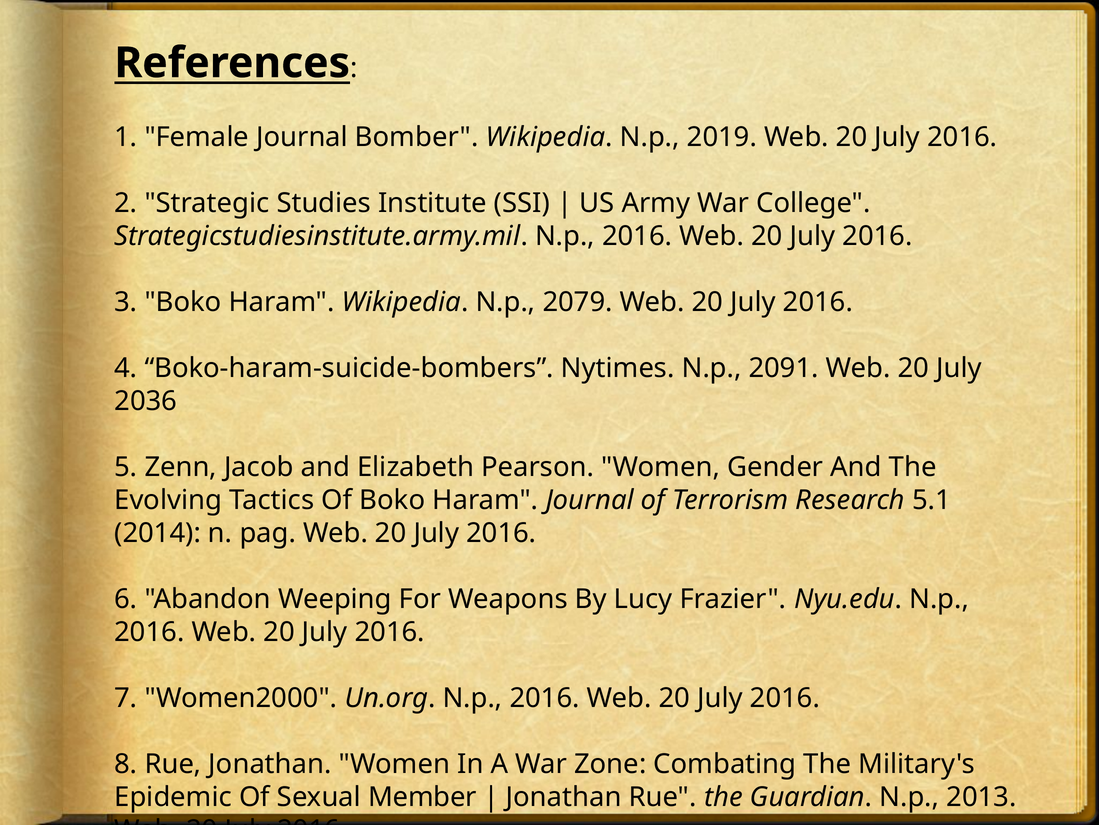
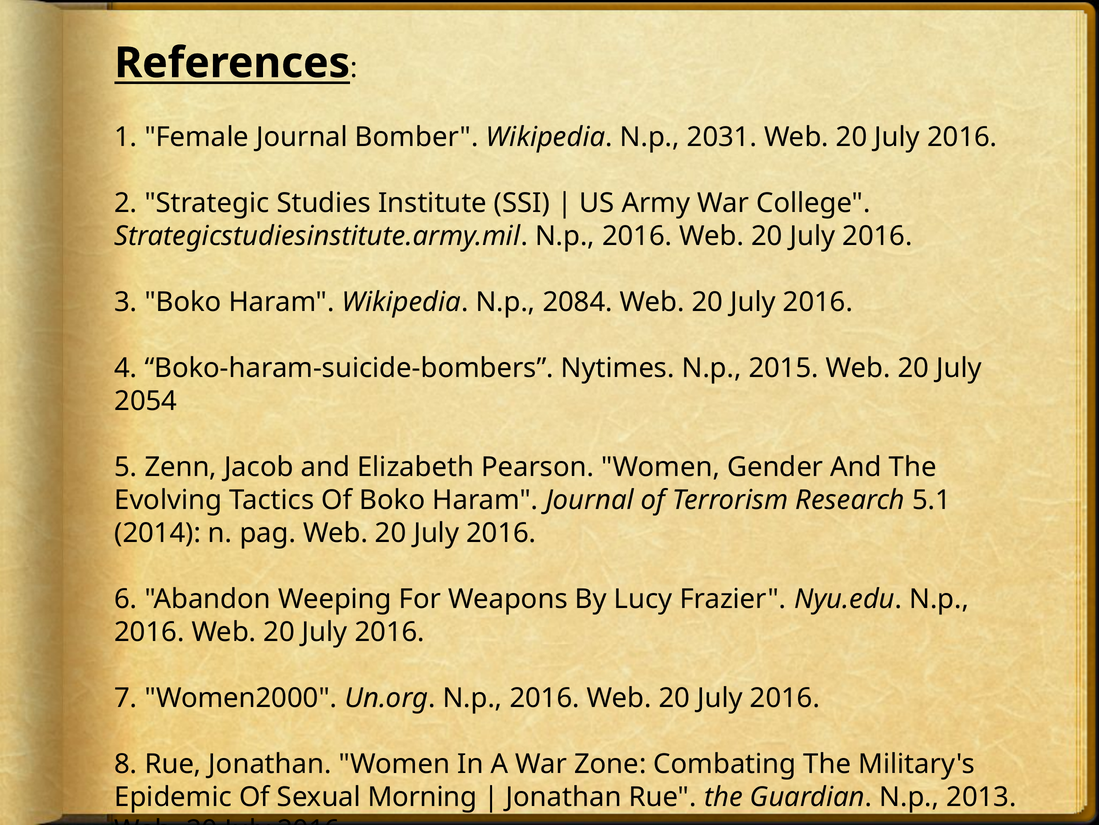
2019: 2019 -> 2031
2079: 2079 -> 2084
2091: 2091 -> 2015
2036: 2036 -> 2054
Member: Member -> Morning
